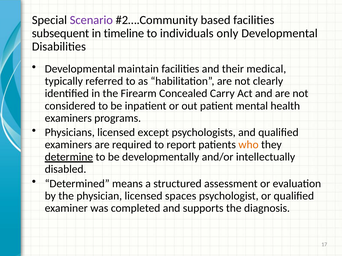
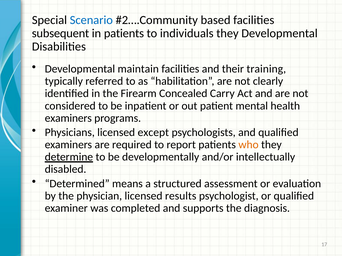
Scenario colour: purple -> blue
in timeline: timeline -> patients
individuals only: only -> they
medical: medical -> training
spaces: spaces -> results
